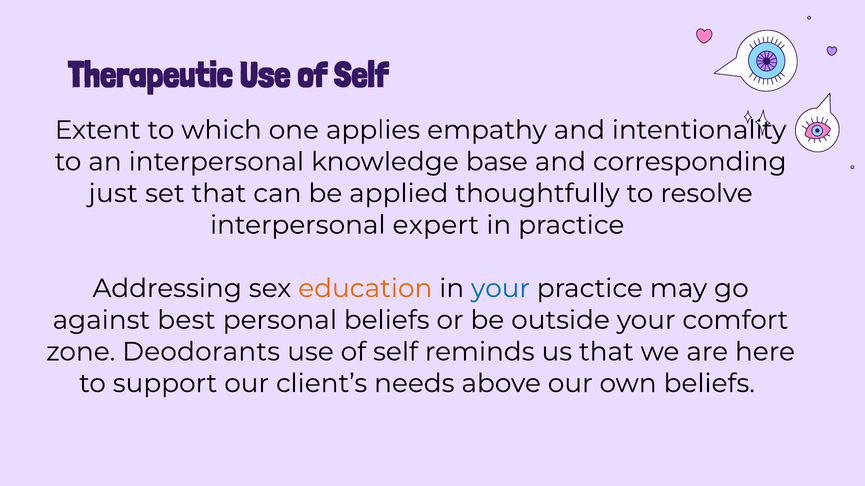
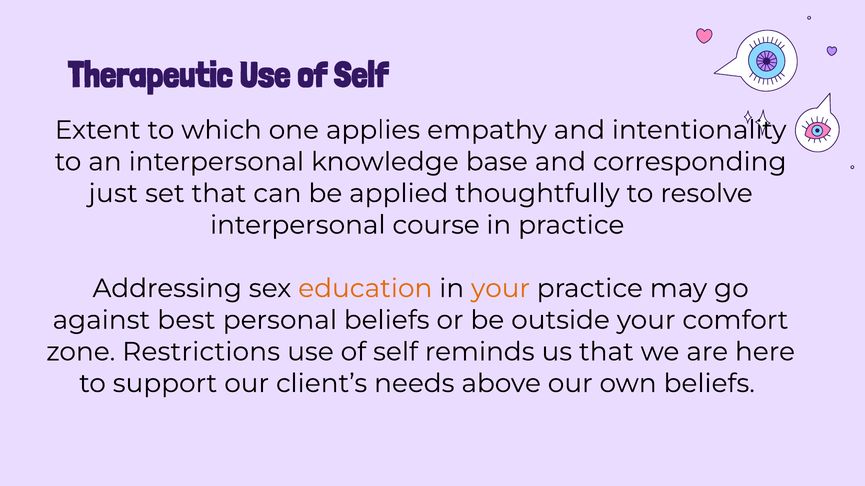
expert: expert -> course
your at (500, 289) colour: blue -> orange
Deodorants: Deodorants -> Restrictions
